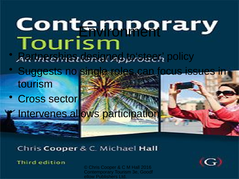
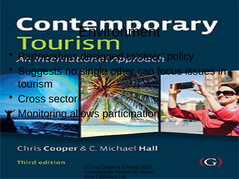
roles: roles -> other
Intervenes: Intervenes -> Monitoring
